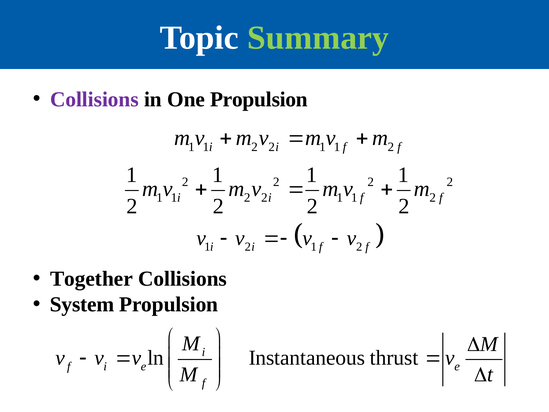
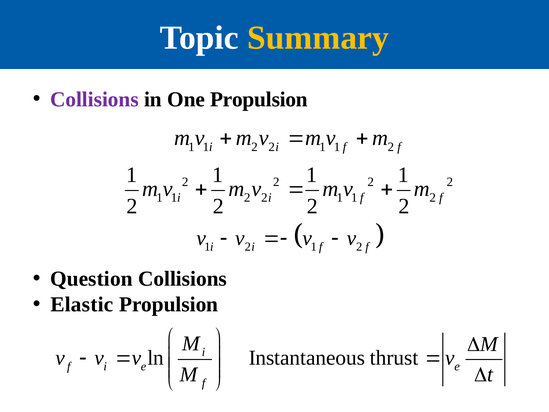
Summary colour: light green -> yellow
Together: Together -> Question
System: System -> Elastic
